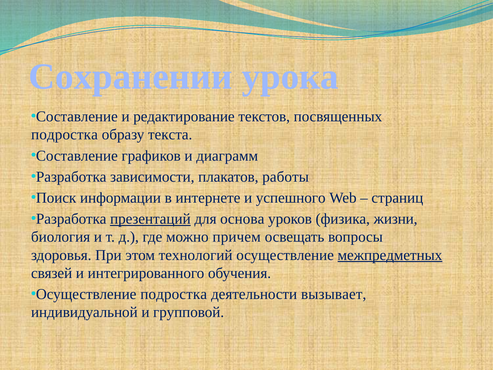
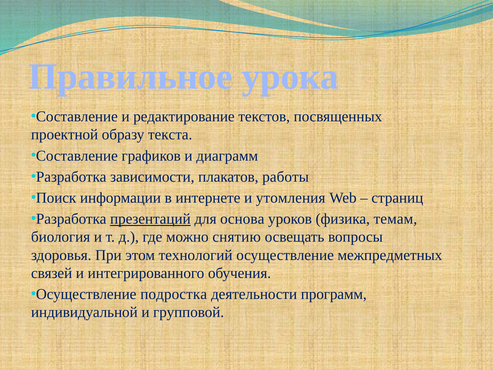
Сохранении: Сохранении -> Правильное
подростка at (65, 135): подростка -> проектной
успешного: успешного -> утомления
жизни: жизни -> темам
причем: причем -> снятию
межпредметных underline: present -> none
вызывает: вызывает -> программ
